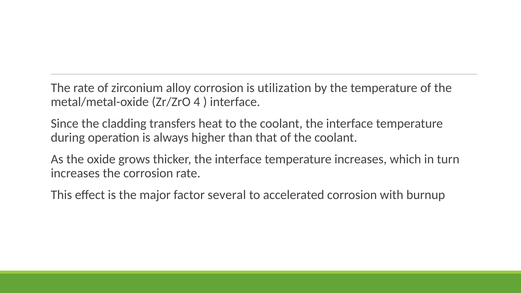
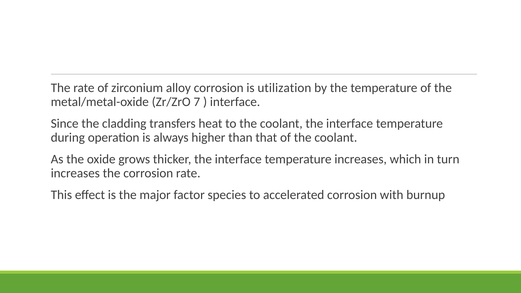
4: 4 -> 7
several: several -> species
